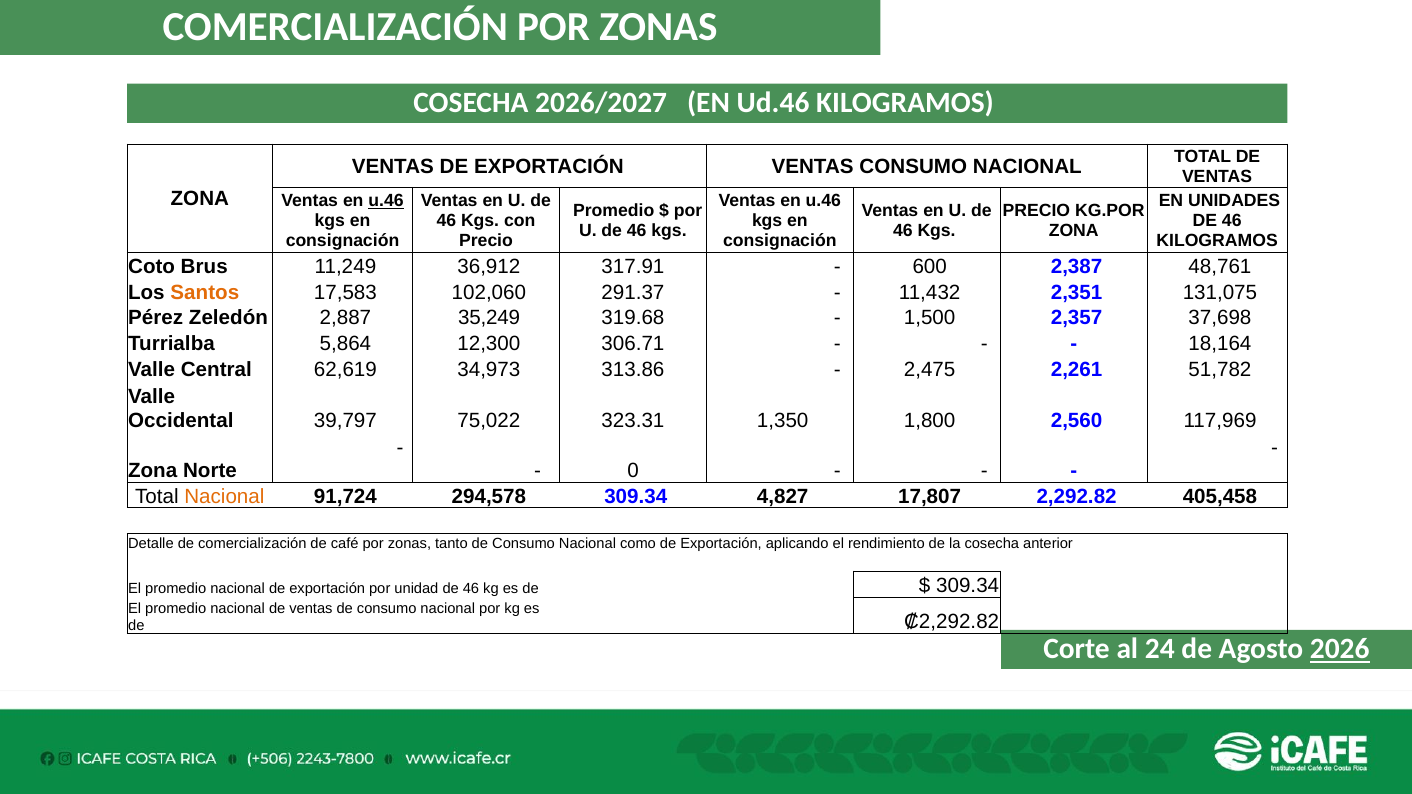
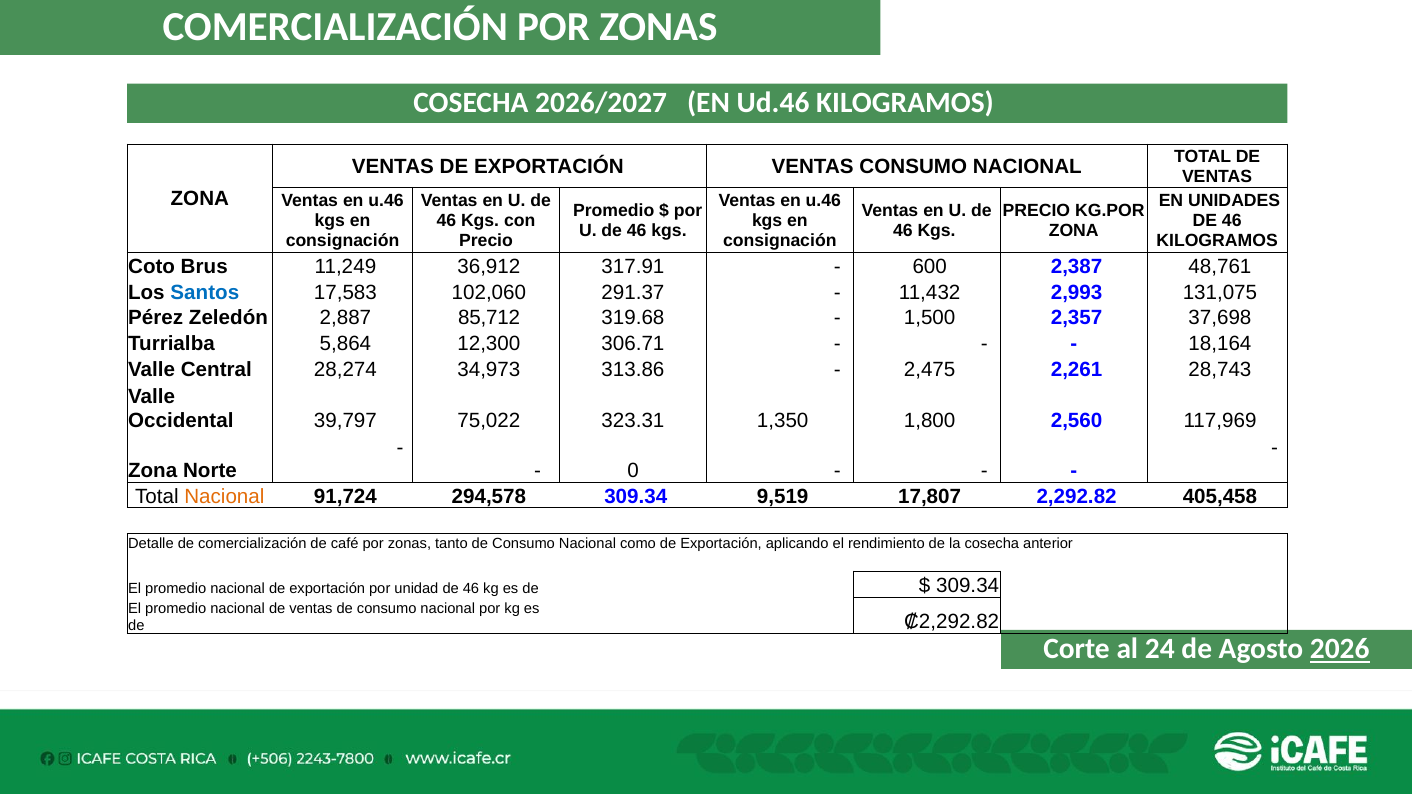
u.46 at (386, 201) underline: present -> none
Santos colour: orange -> blue
2,351: 2,351 -> 2,993
35,249: 35,249 -> 85,712
62,619: 62,619 -> 28,274
51,782: 51,782 -> 28,743
4,827: 4,827 -> 9,519
